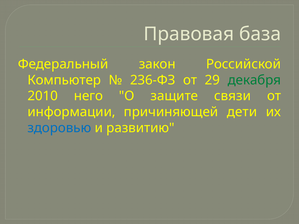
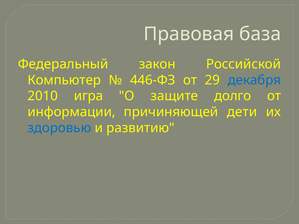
236-ФЗ: 236-ФЗ -> 446-ФЗ
декабря colour: green -> blue
него: него -> игра
связи: связи -> долго
